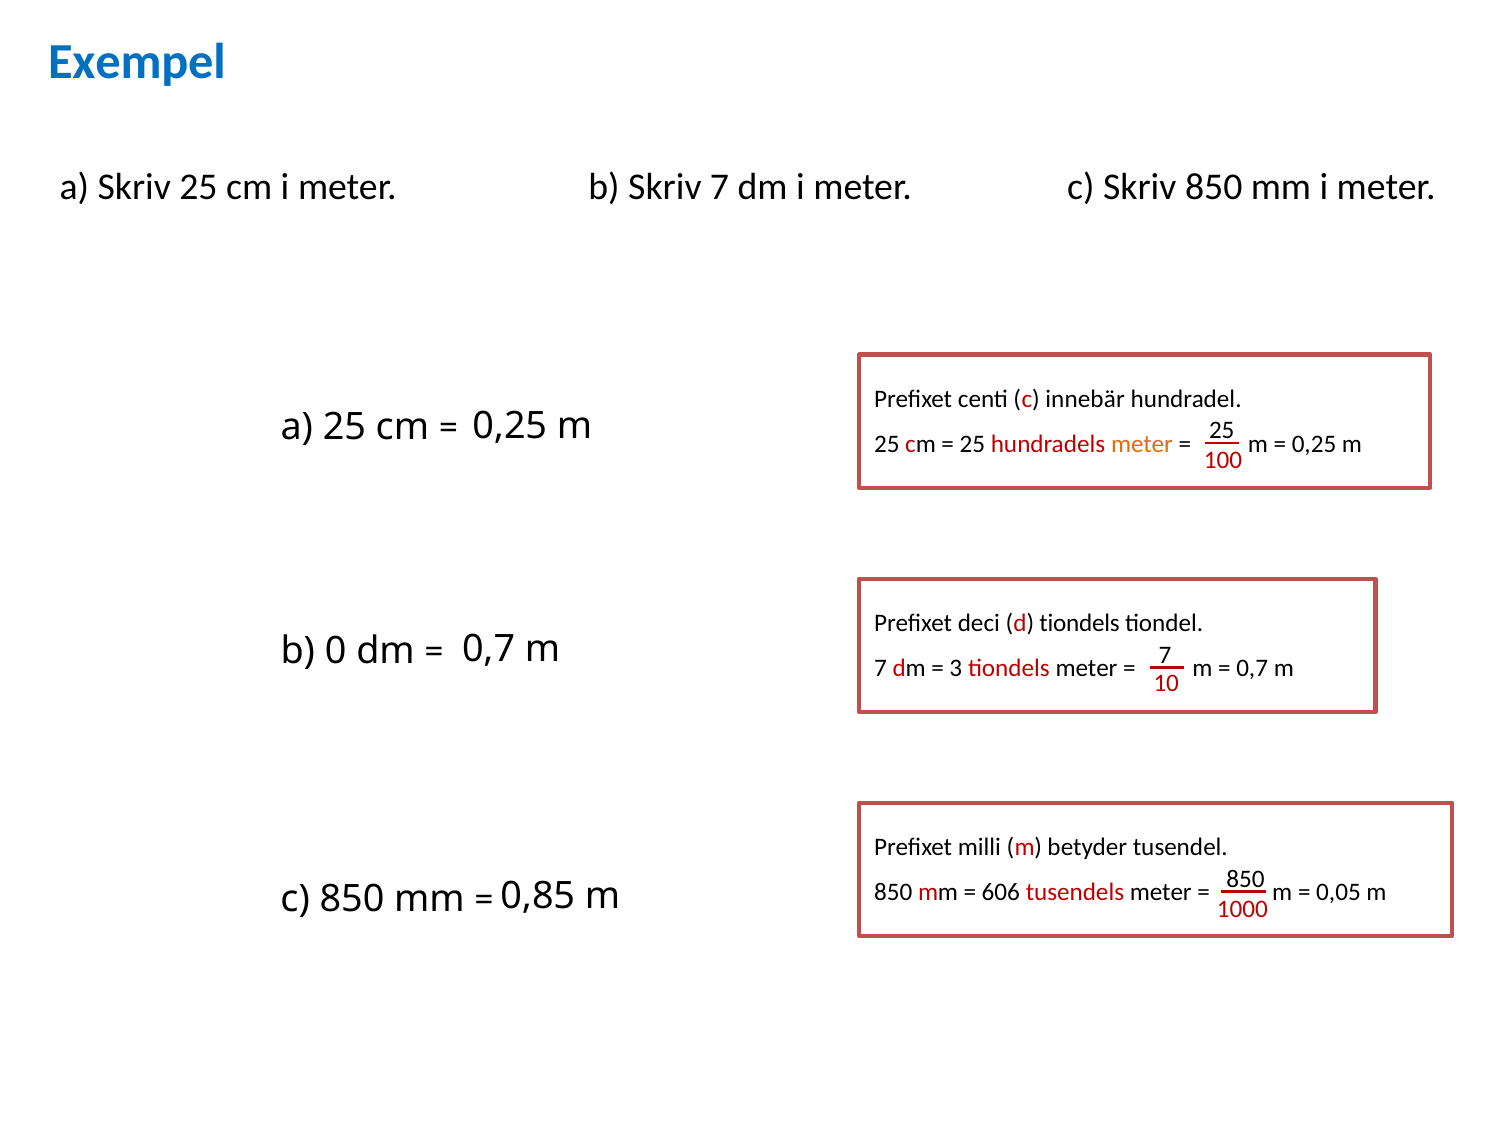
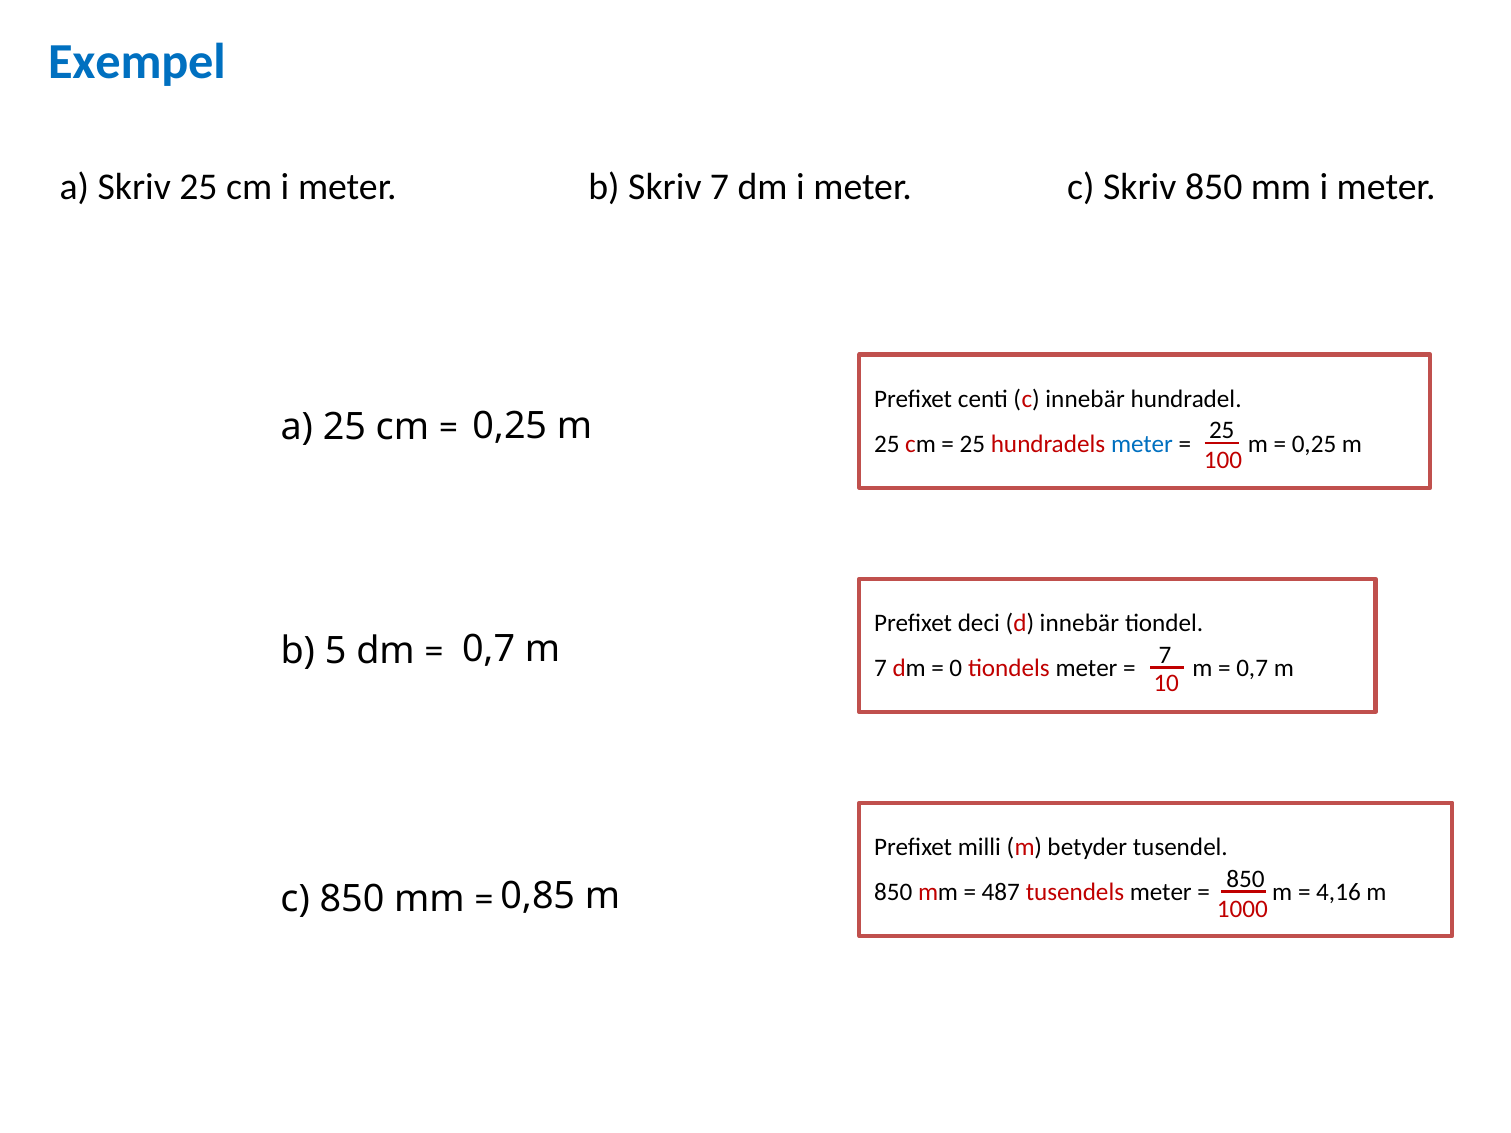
meter at (1142, 444) colour: orange -> blue
d tiondels: tiondels -> innebär
0: 0 -> 5
3: 3 -> 0
606: 606 -> 487
0,05: 0,05 -> 4,16
